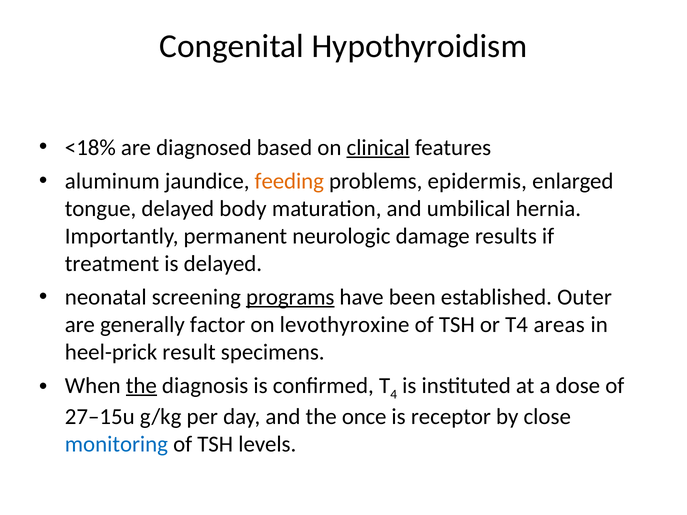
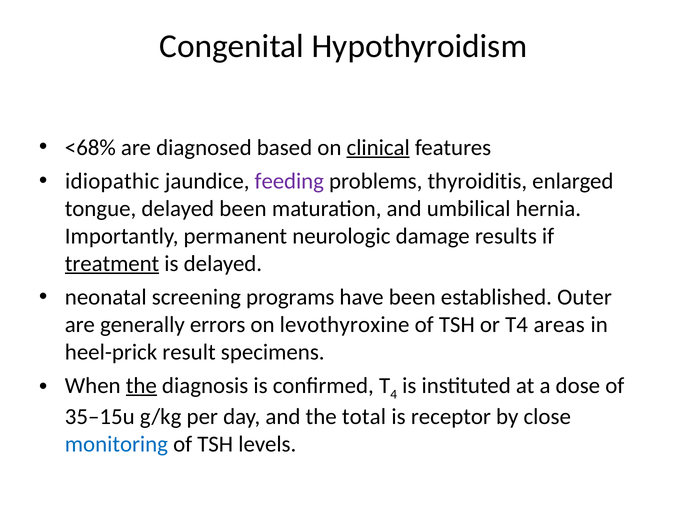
<18%: <18% -> <68%
aluminum: aluminum -> idiopathic
feeding colour: orange -> purple
epidermis: epidermis -> thyroiditis
delayed body: body -> been
treatment underline: none -> present
programs underline: present -> none
factor: factor -> errors
27–15u: 27–15u -> 35–15u
once: once -> total
